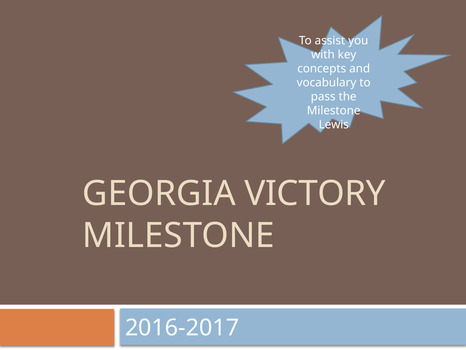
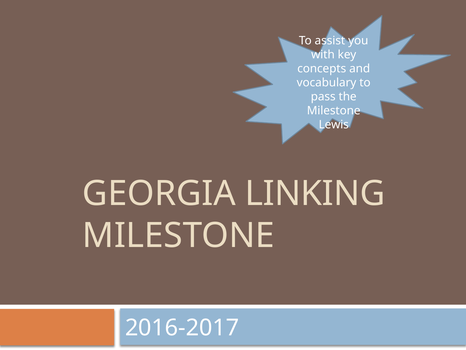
VICTORY: VICTORY -> LINKING
